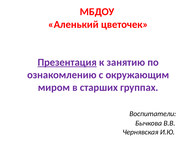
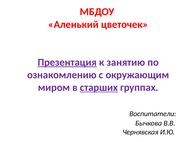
старших underline: none -> present
